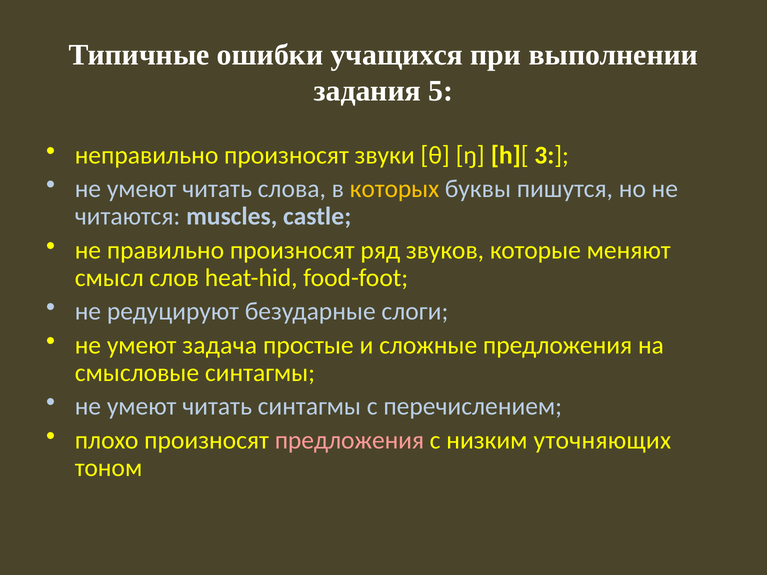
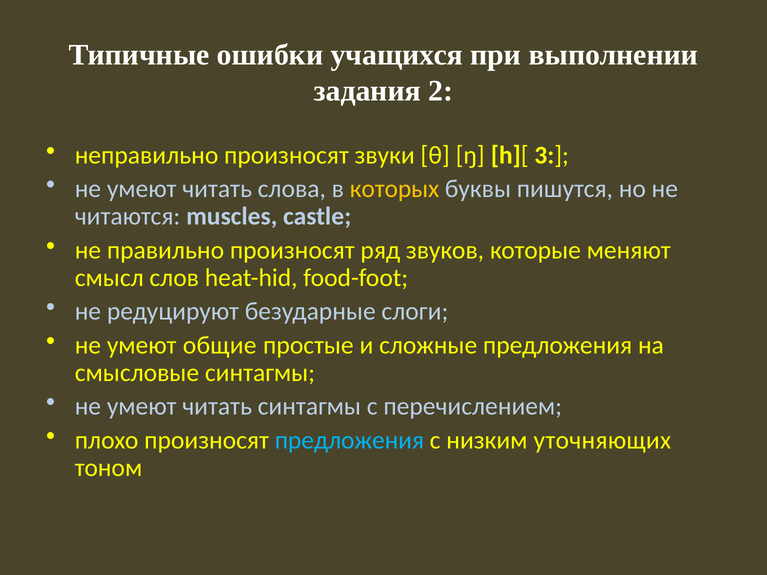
5: 5 -> 2
задача: задача -> общие
предложения at (349, 440) colour: pink -> light blue
